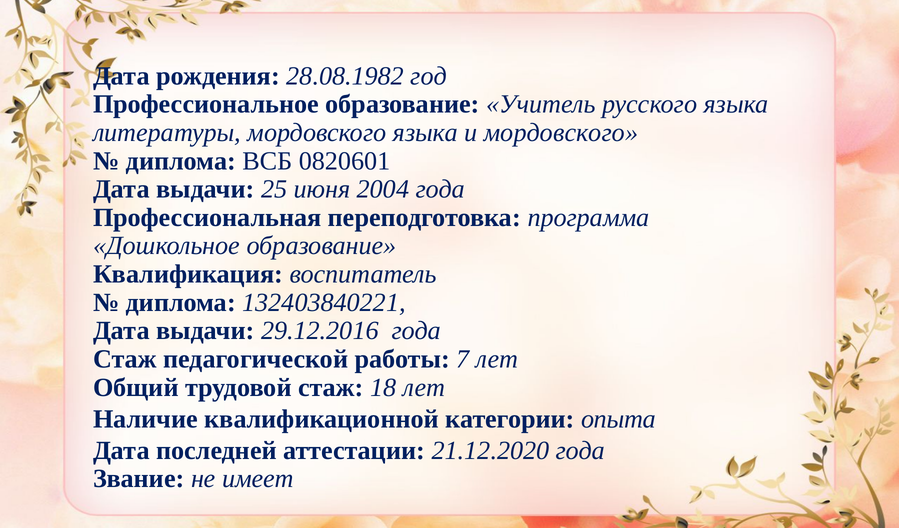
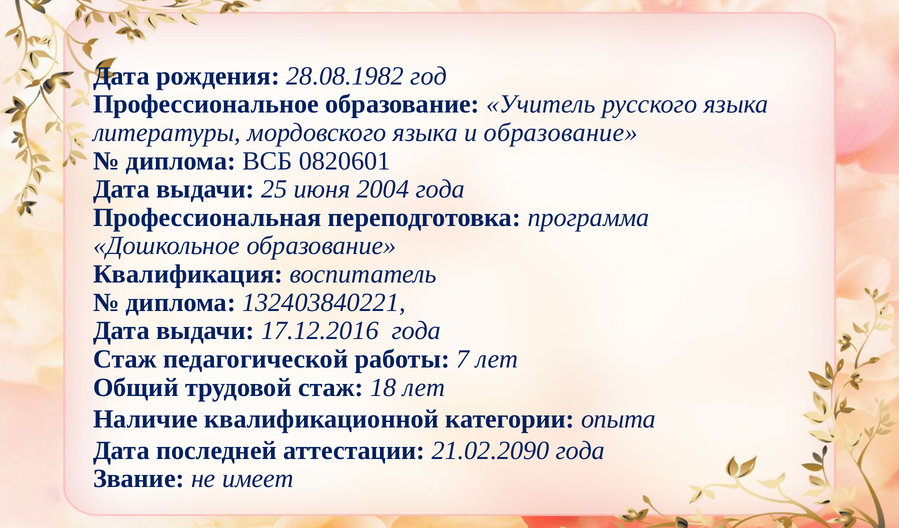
и мордовского: мордовского -> образование
29.12.2016: 29.12.2016 -> 17.12.2016
21.12.2020: 21.12.2020 -> 21.02.2090
